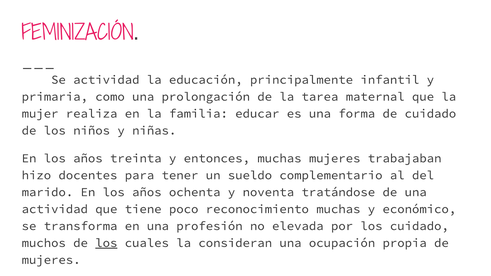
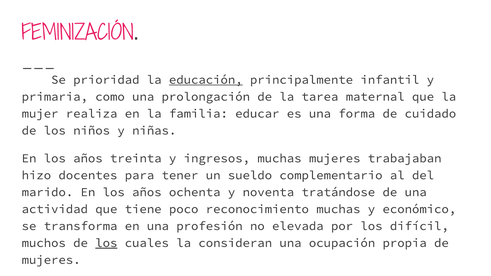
Se actividad: actividad -> prioridad
educación underline: none -> present
entonces: entonces -> ingresos
los cuidado: cuidado -> difícil
